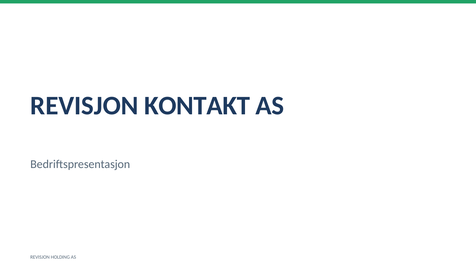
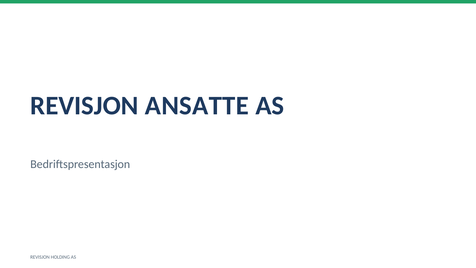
KONTAKT: KONTAKT -> ANSATTE
